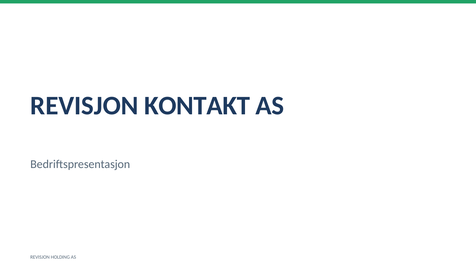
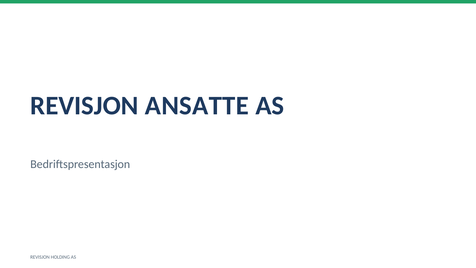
KONTAKT: KONTAKT -> ANSATTE
